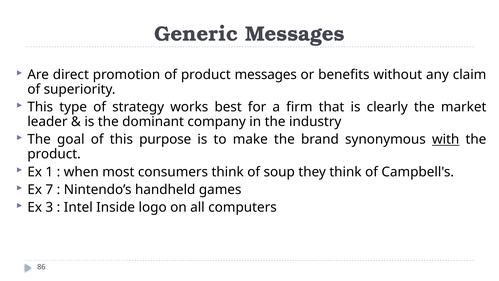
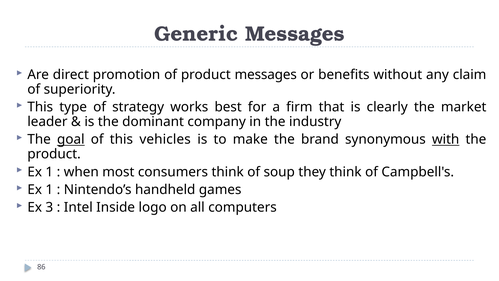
goal underline: none -> present
purpose: purpose -> vehicles
7 at (49, 189): 7 -> 1
